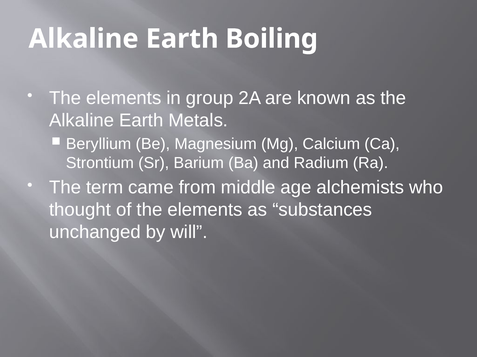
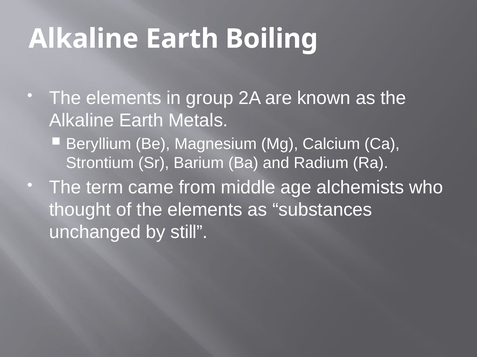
will: will -> still
